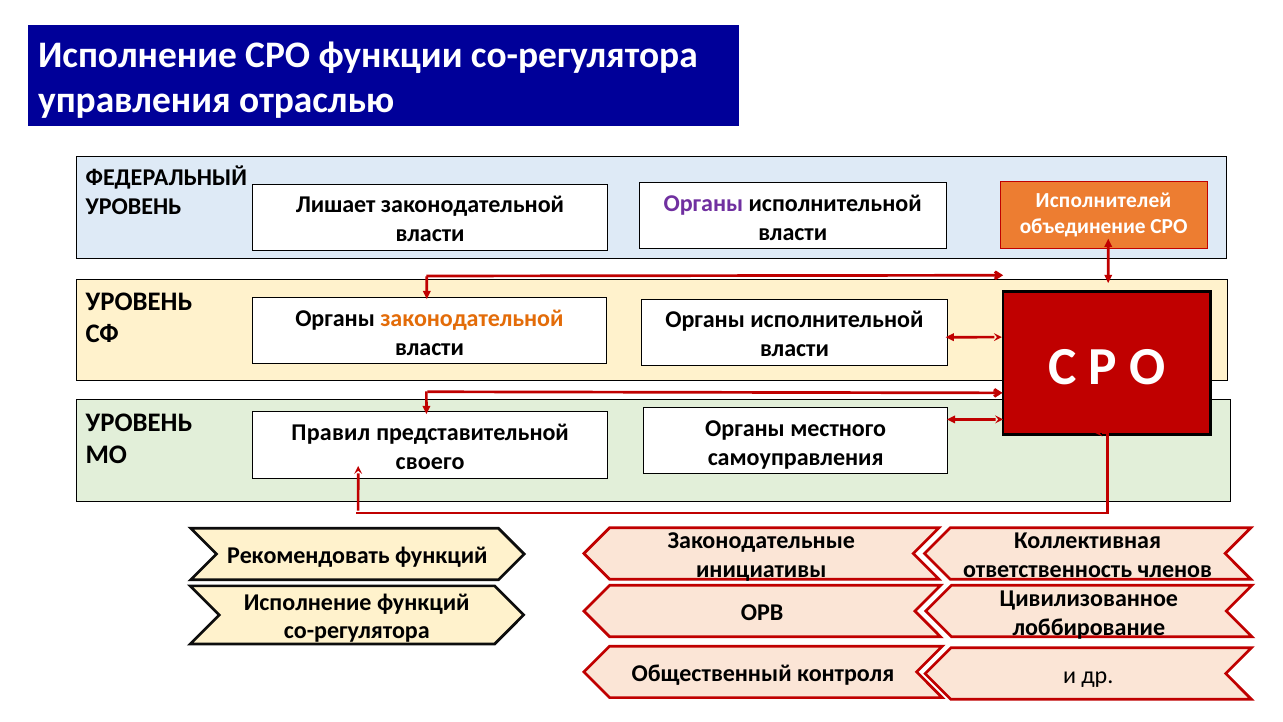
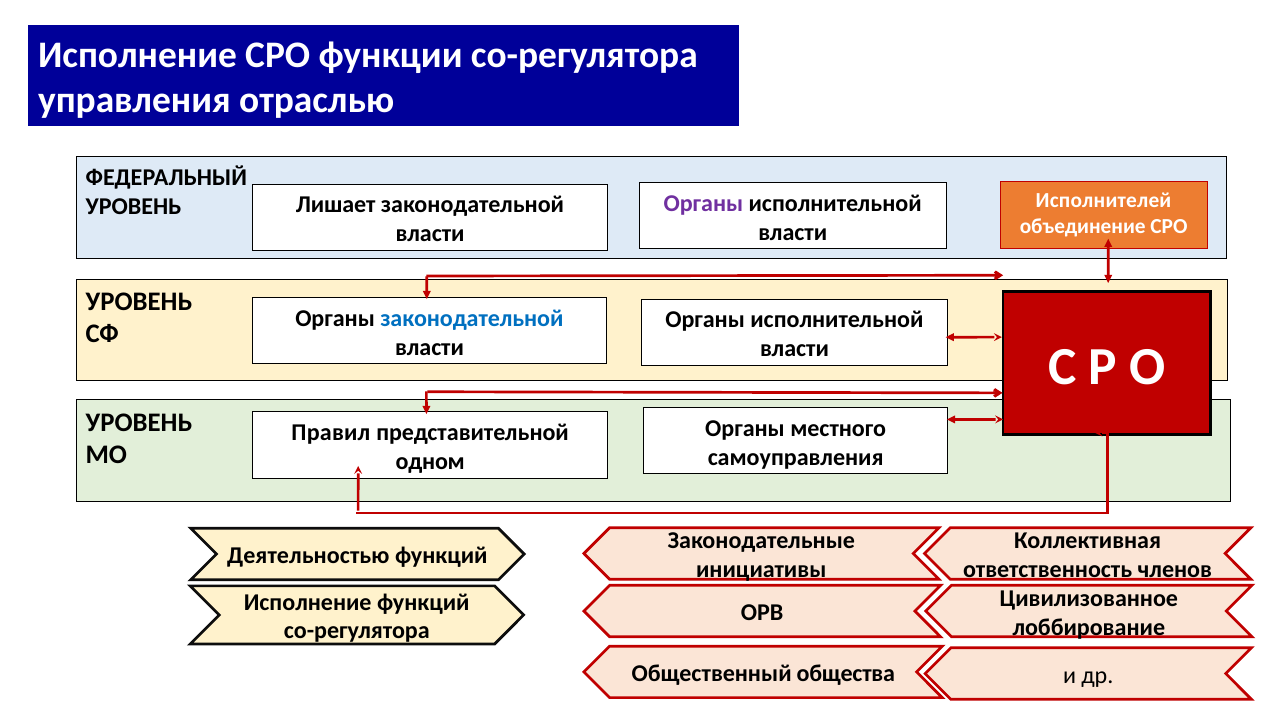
законодательной at (472, 318) colour: orange -> blue
своего: своего -> одном
Рекомендовать: Рекомендовать -> Деятельностью
контроля: контроля -> общества
